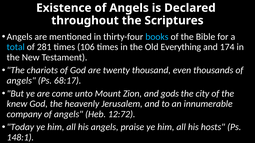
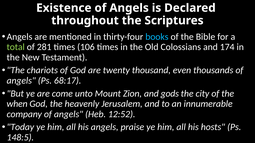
total colour: light blue -> light green
Everything: Everything -> Colossians
knew: knew -> when
12:72: 12:72 -> 12:52
148:1: 148:1 -> 148:5
